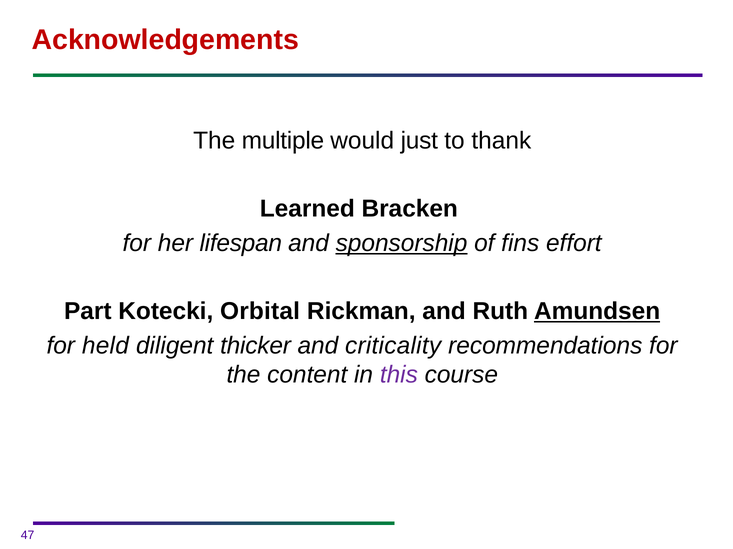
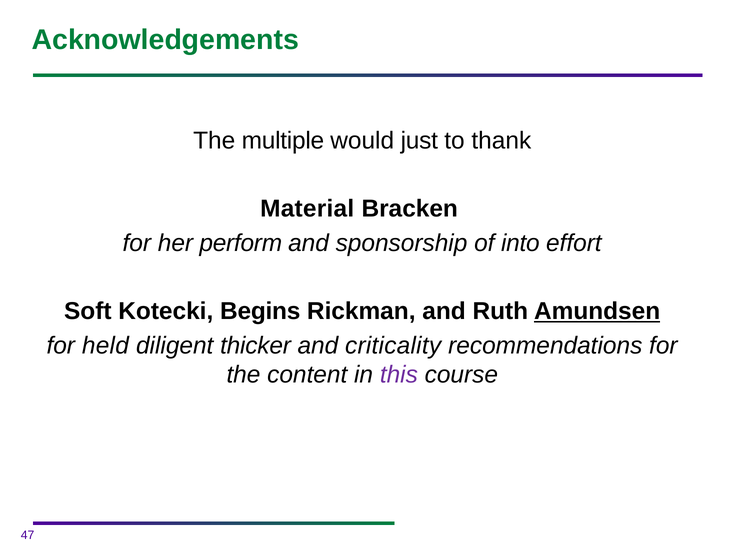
Acknowledgements colour: red -> green
Learned: Learned -> Material
lifespan: lifespan -> perform
sponsorship underline: present -> none
fins: fins -> into
Part: Part -> Soft
Orbital: Orbital -> Begins
